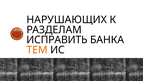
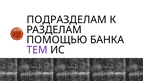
НАРУШАЮЩИХ: НАРУШАЮЩИХ -> ПОДРАЗДЕЛАМ
ИСПРАВИТЬ: ИСПРАВИТЬ -> ПОМОЩЬЮ
ТЕМ colour: orange -> purple
